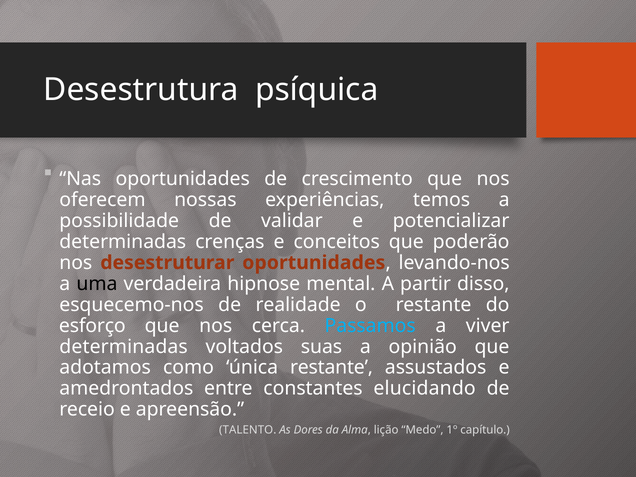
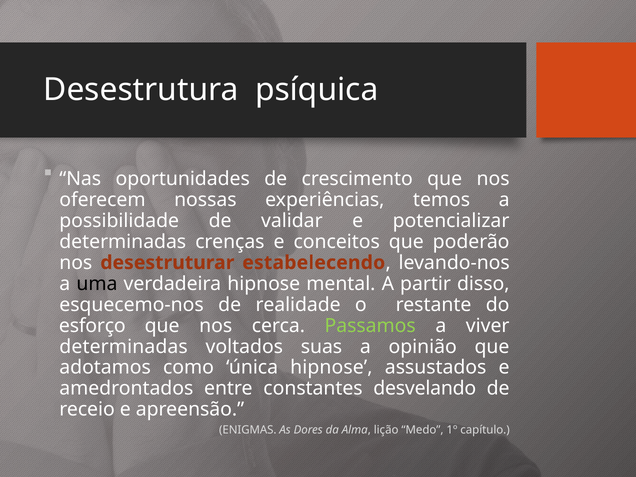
desestruturar oportunidades: oportunidades -> estabelecendo
Passamos colour: light blue -> light green
única restante: restante -> hipnose
elucidando: elucidando -> desvelando
TALENTO: TALENTO -> ENIGMAS
